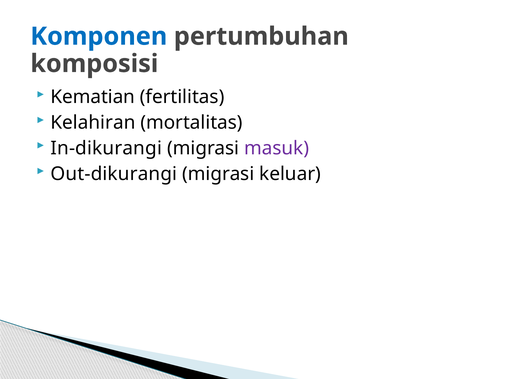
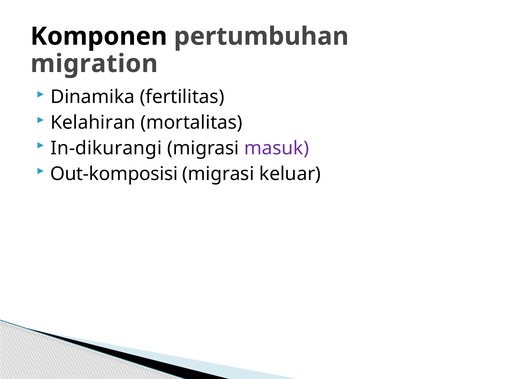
Komponen colour: blue -> black
komposisi: komposisi -> migration
Kematian: Kematian -> Dinamika
Out-dikurangi: Out-dikurangi -> Out-komposisi
